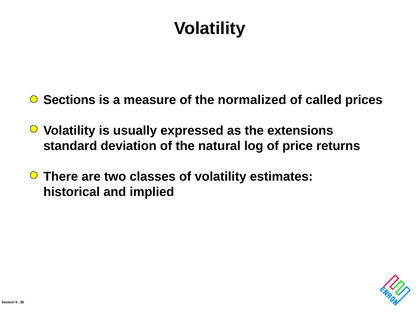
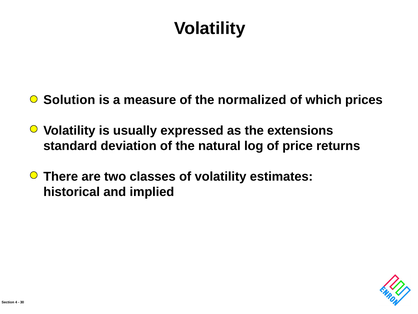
Sections: Sections -> Solution
called: called -> which
